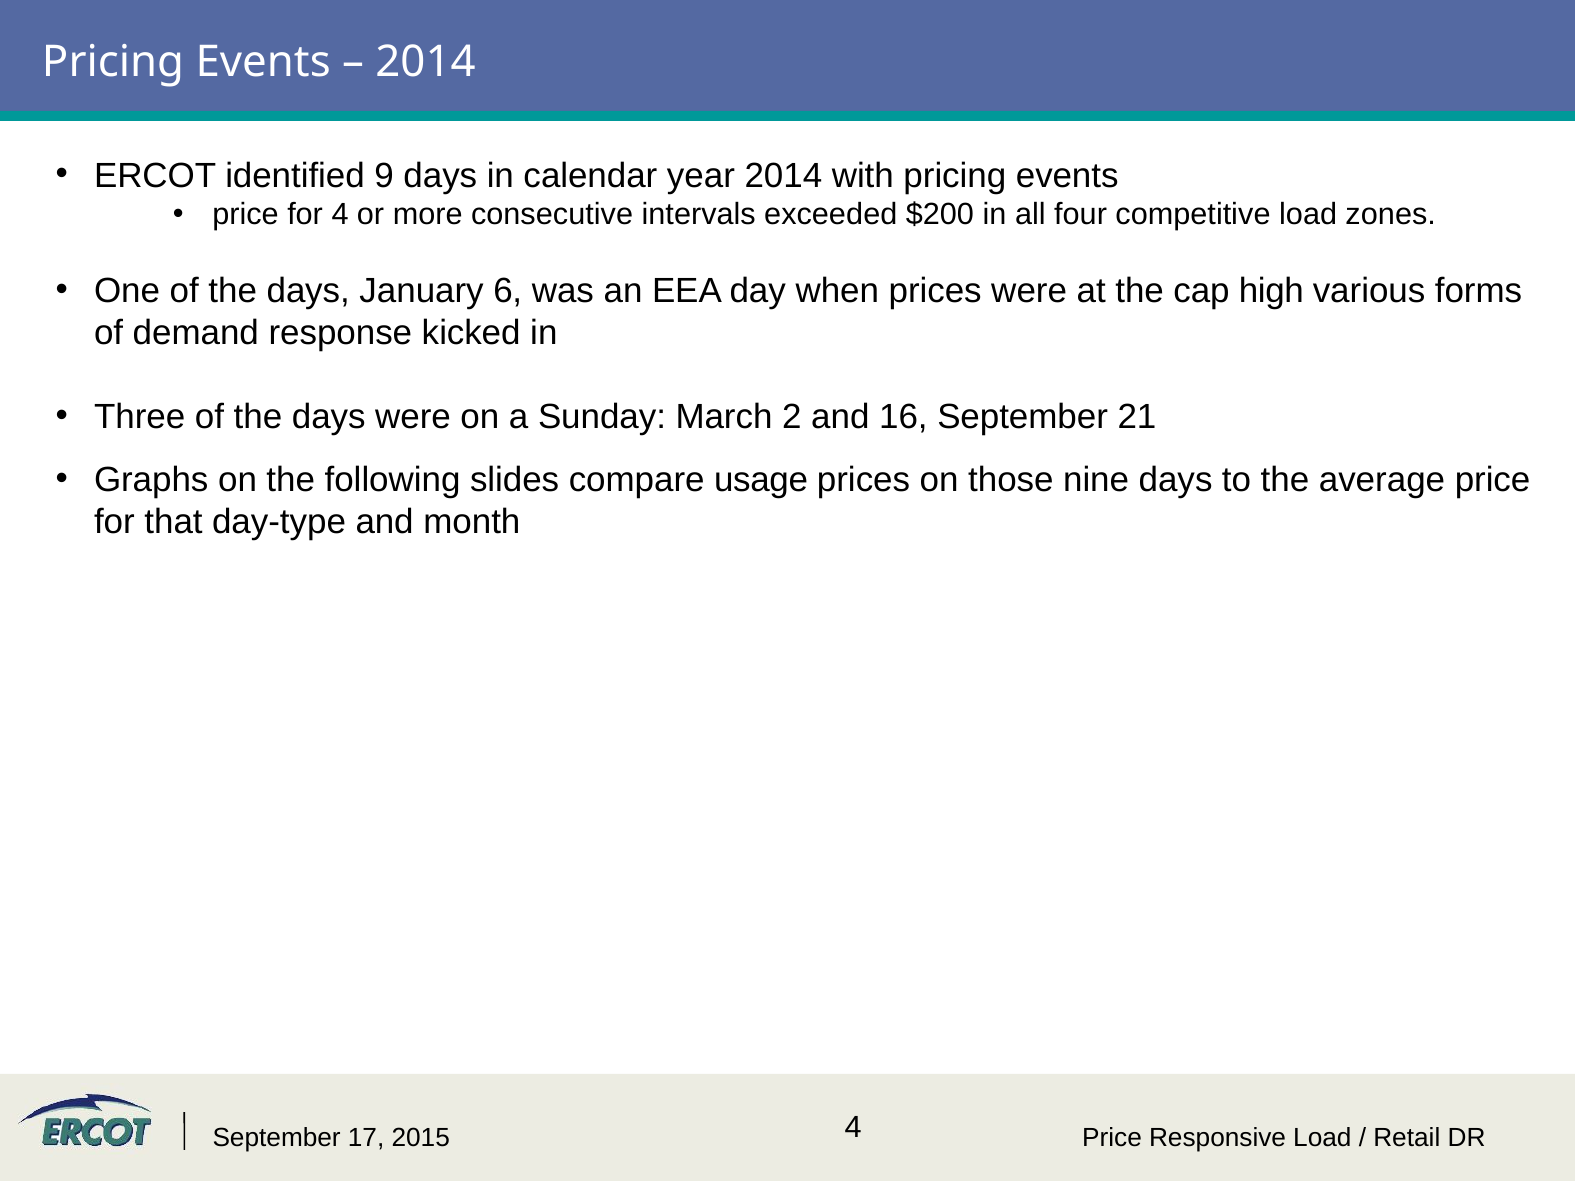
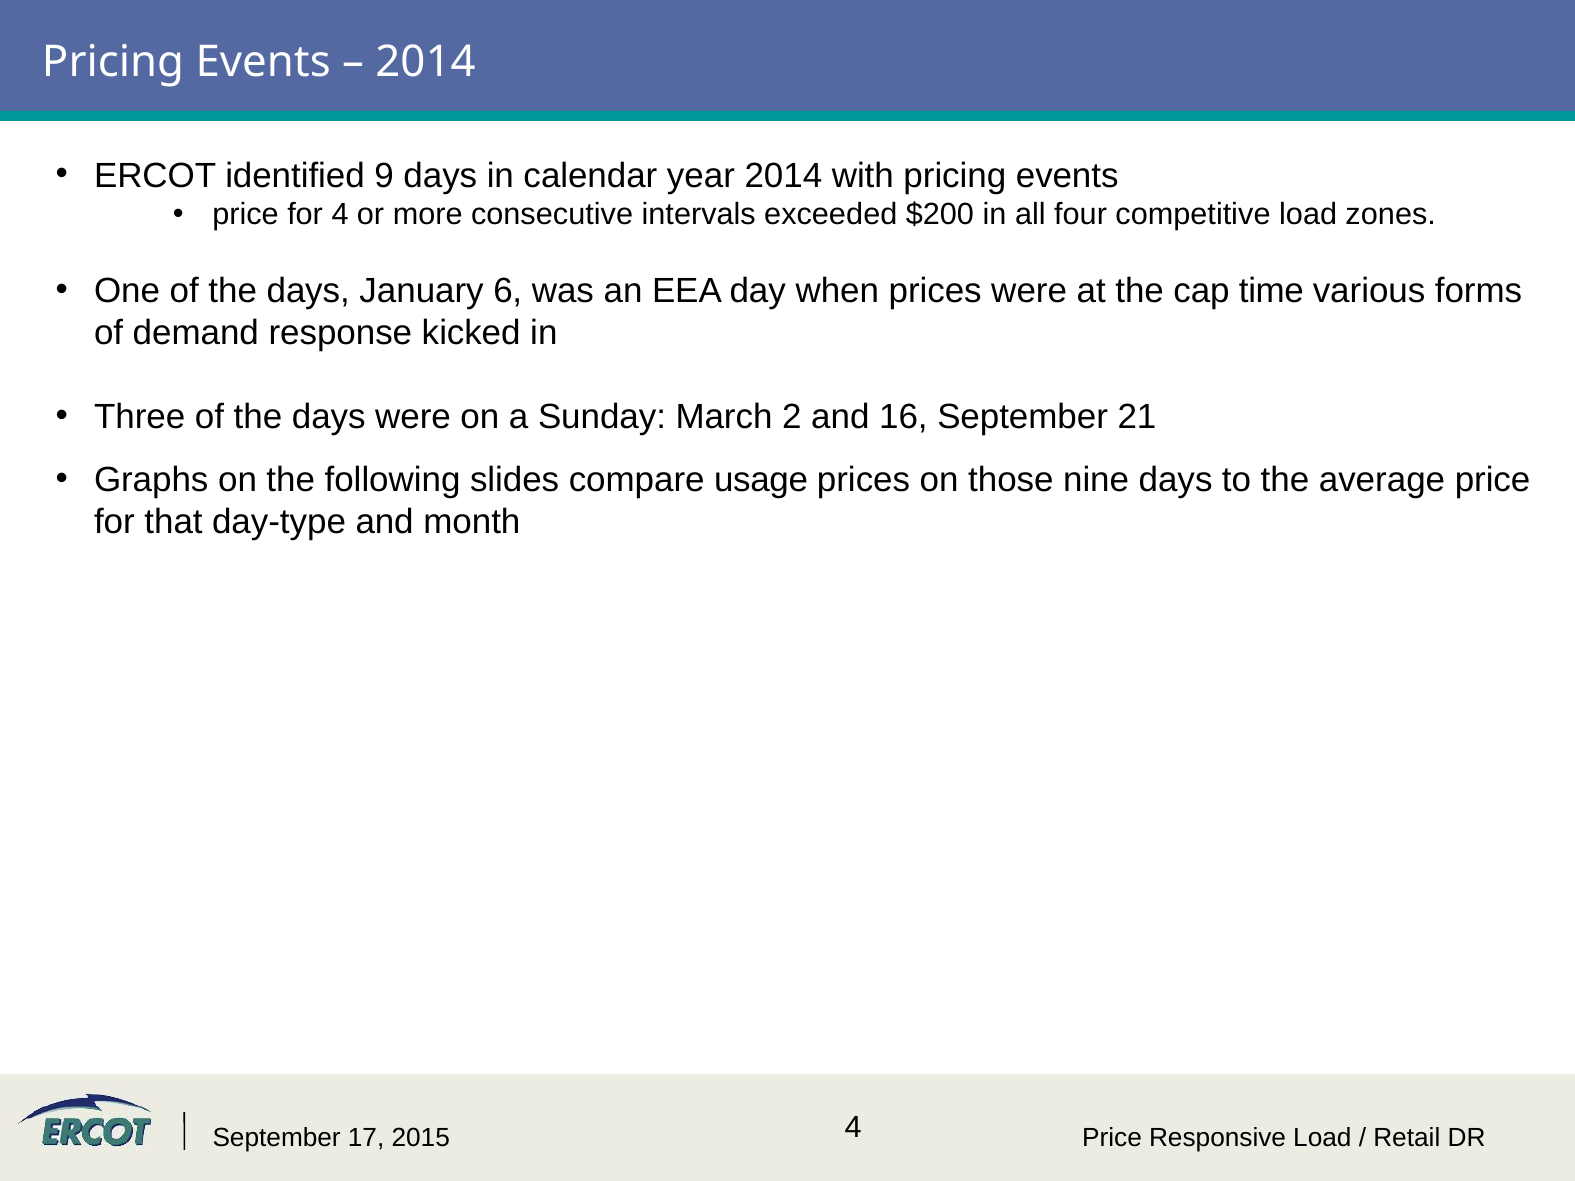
high: high -> time
